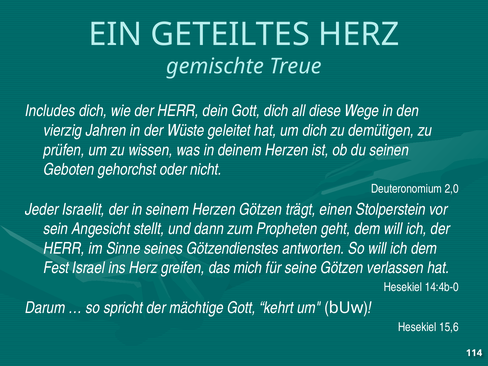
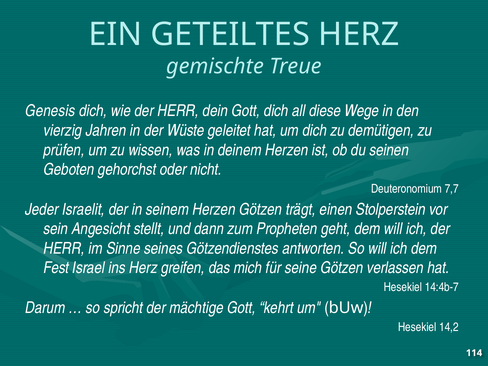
Includes: Includes -> Genesis
2,0: 2,0 -> 7,7
14:4b-0: 14:4b-0 -> 14:4b-7
15,6: 15,6 -> 14,2
